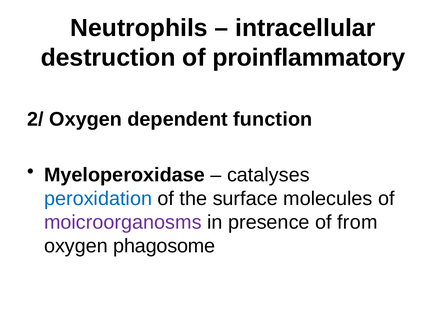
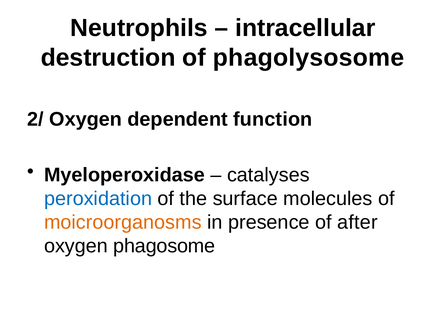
proinflammatory: proinflammatory -> phagolysosome
moicroorganosms colour: purple -> orange
from: from -> after
